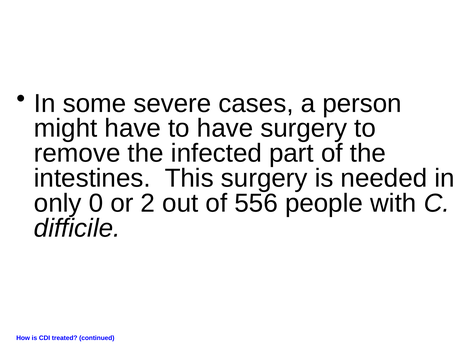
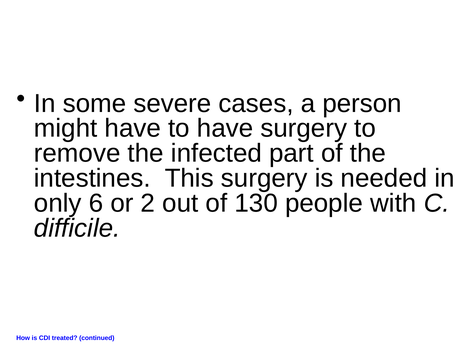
0: 0 -> 6
556: 556 -> 130
